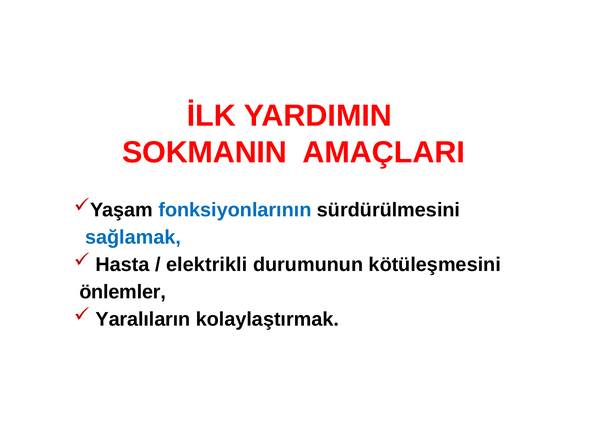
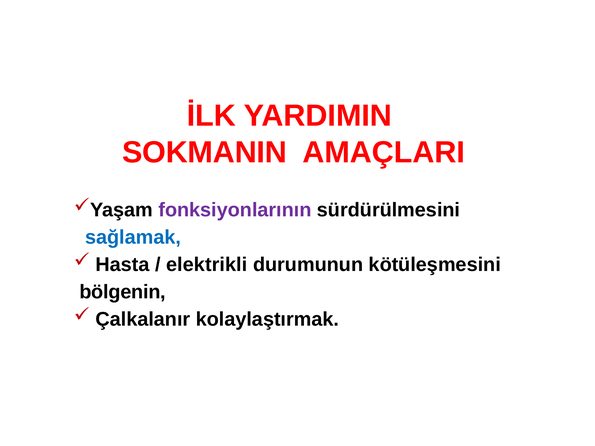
fonksiyonlarının colour: blue -> purple
önlemler: önlemler -> bölgenin
Yaralıların: Yaralıların -> Çalkalanır
